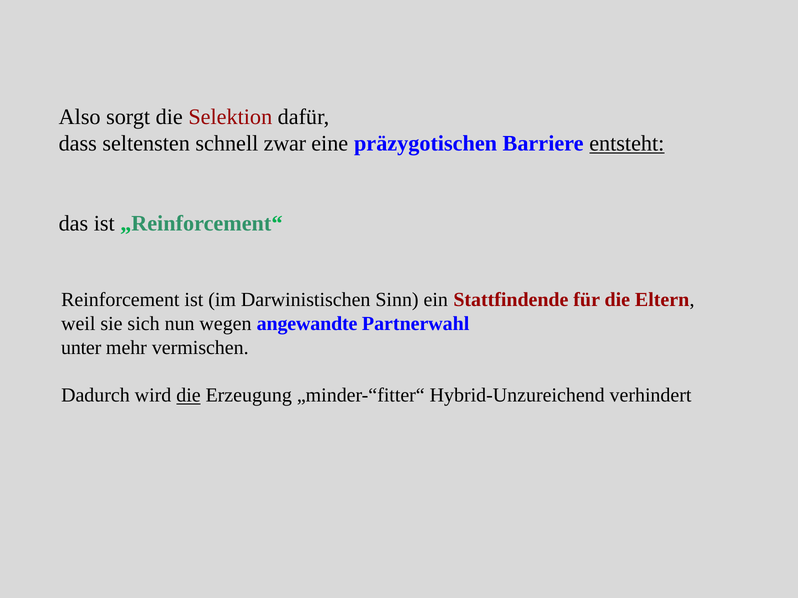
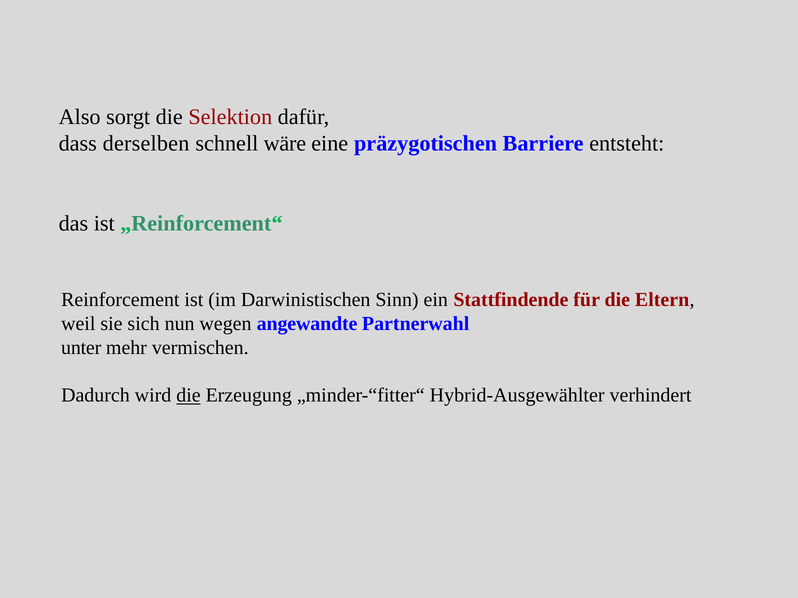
seltensten: seltensten -> derselben
zwar: zwar -> wäre
entsteht underline: present -> none
Hybrid-Unzureichend: Hybrid-Unzureichend -> Hybrid-Ausgewählter
